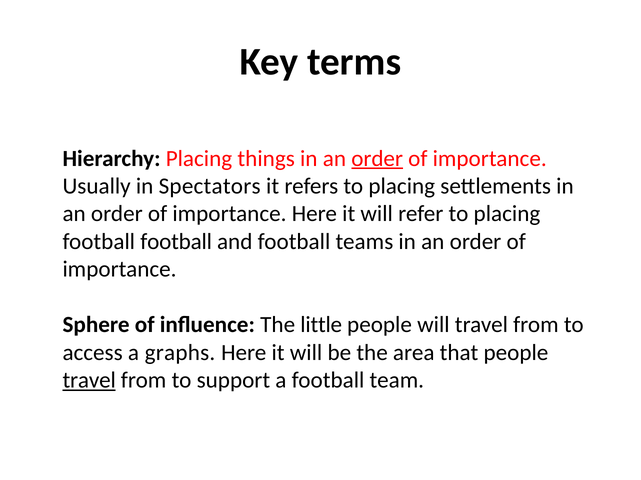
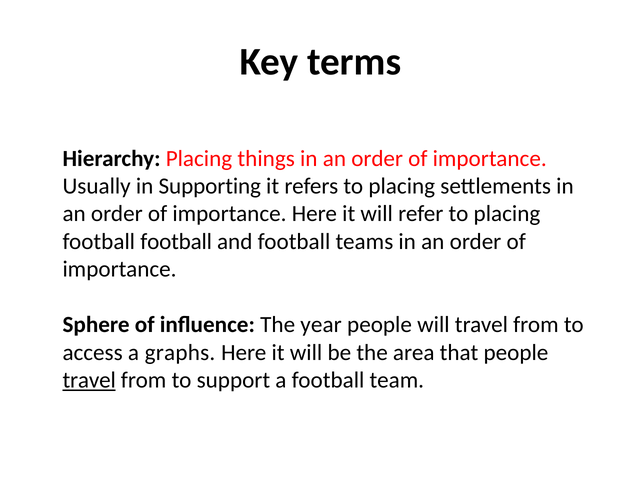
order at (377, 159) underline: present -> none
Spectators: Spectators -> Supporting
little: little -> year
